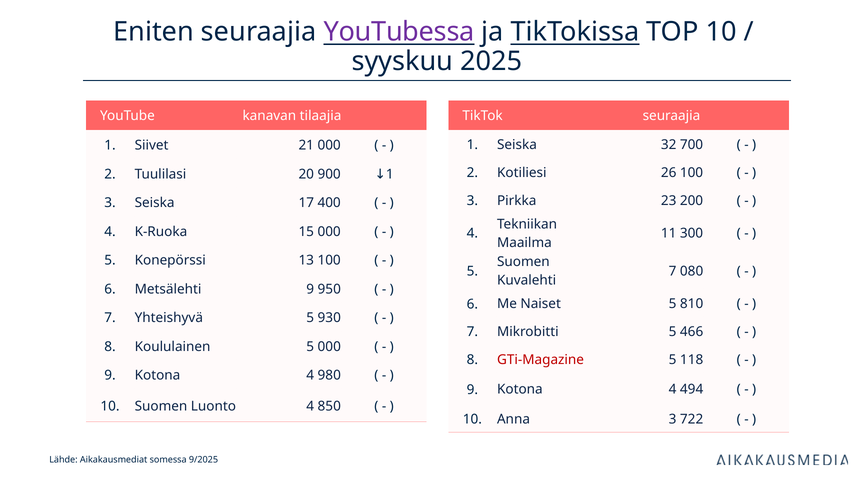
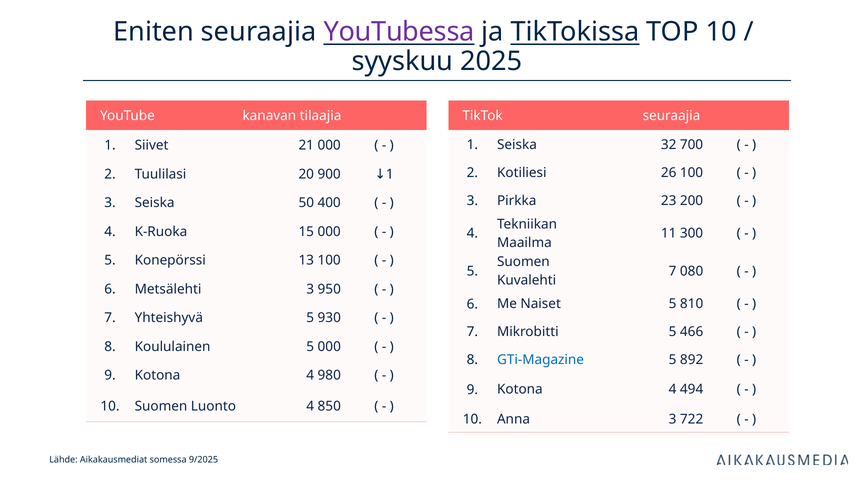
17: 17 -> 50
Metsälehti 9: 9 -> 3
GTi-Magazine colour: red -> blue
118: 118 -> 892
